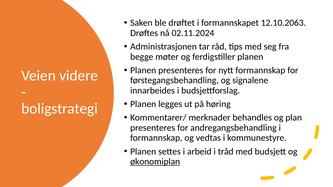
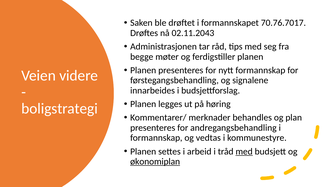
12.10.2063: 12.10.2063 -> 70.76.7017
02.11.2024: 02.11.2024 -> 02.11.2043
med at (244, 152) underline: none -> present
